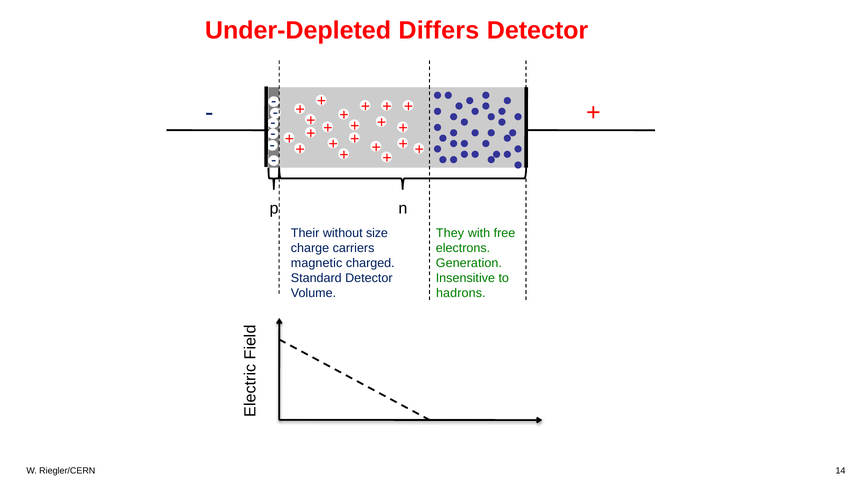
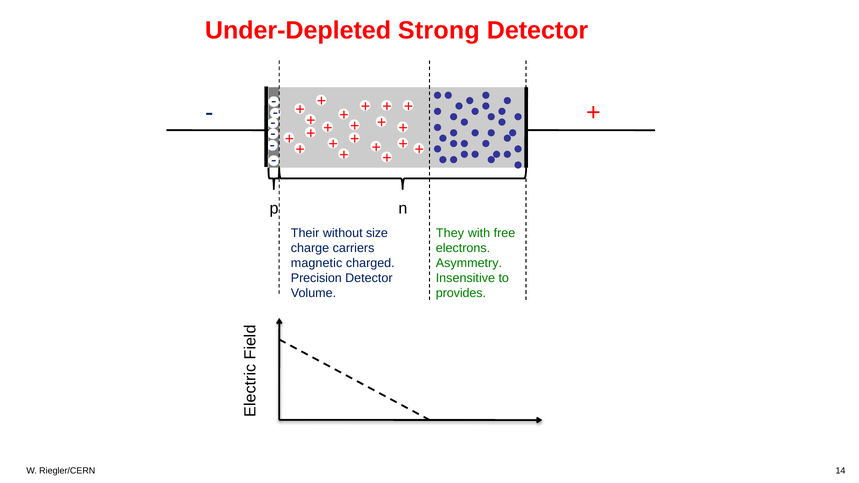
Differs: Differs -> Strong
Generation: Generation -> Asymmetry
Standard: Standard -> Precision
hadrons: hadrons -> provides
